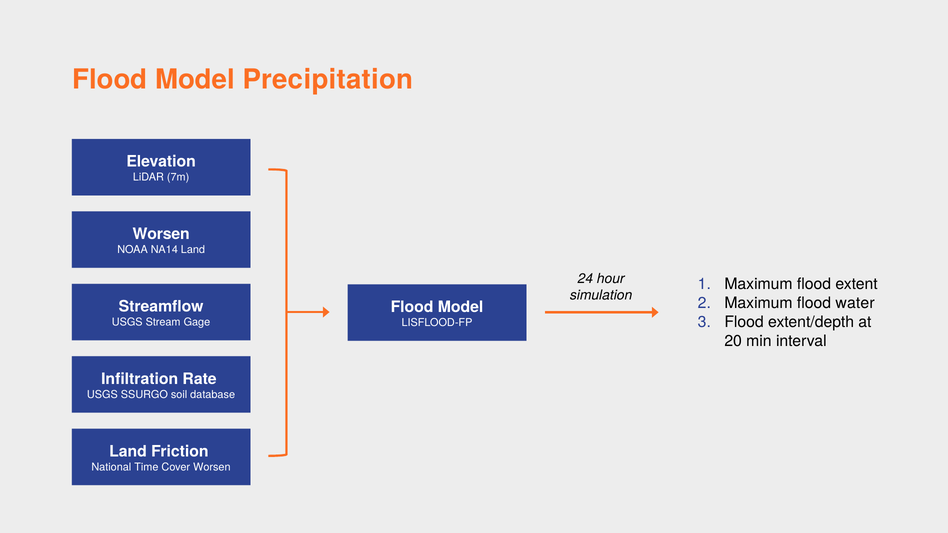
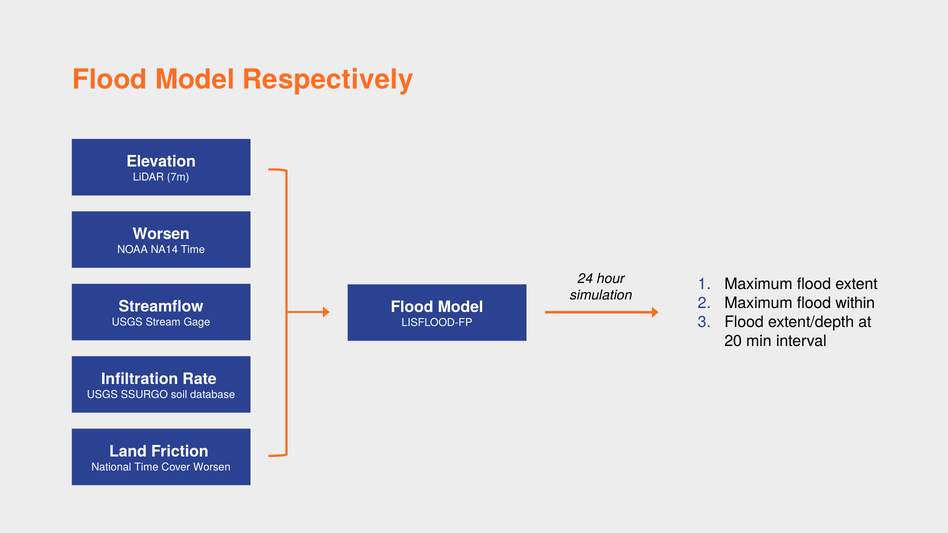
Precipitation: Precipitation -> Respectively
NA14 Land: Land -> Time
water: water -> within
